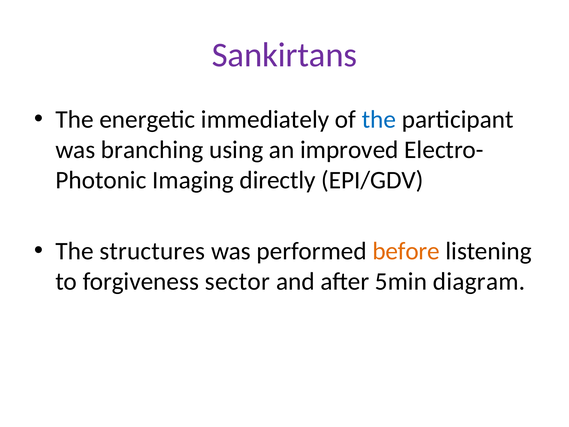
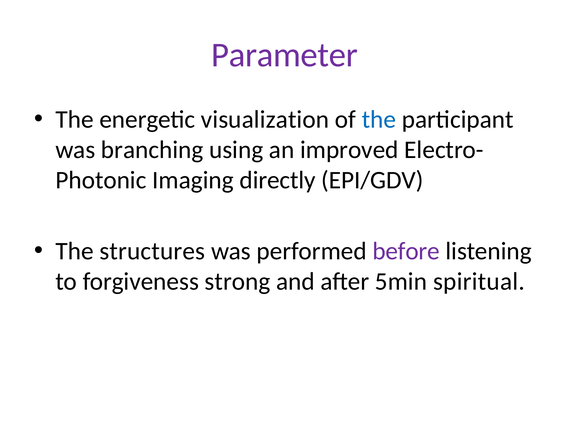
Sankirtans: Sankirtans -> Parameter
immediately: immediately -> visualization
before colour: orange -> purple
sector: sector -> strong
diagram: diagram -> spiritual
